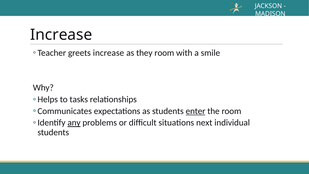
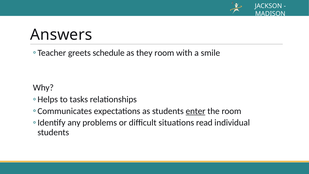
Increase at (61, 35): Increase -> Answers
greets increase: increase -> schedule
any underline: present -> none
next: next -> read
